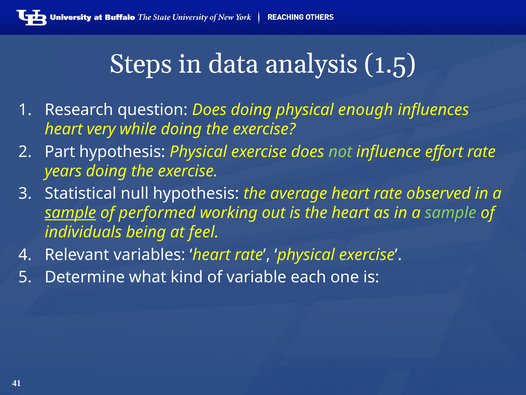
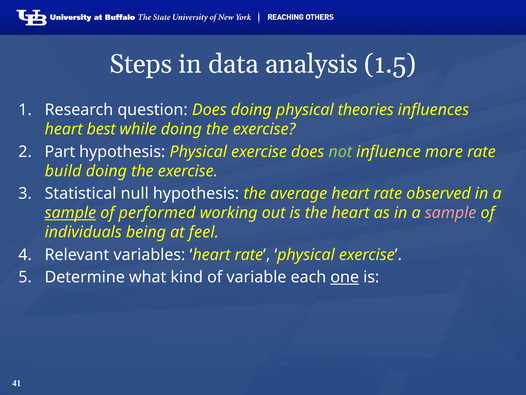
enough: enough -> theories
very: very -> best
effort: effort -> more
years: years -> build
sample at (451, 213) colour: light green -> pink
one underline: none -> present
